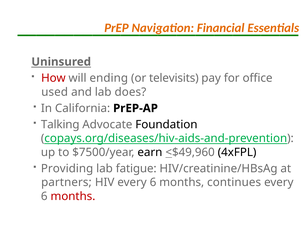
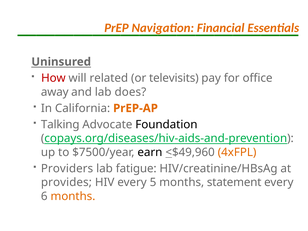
ending: ending -> related
used: used -> away
PrEP-AP colour: black -> orange
4xFPL colour: black -> orange
Providing: Providing -> Providers
partners: partners -> provides
HIV every 6: 6 -> 5
continues: continues -> statement
months at (73, 196) colour: red -> orange
